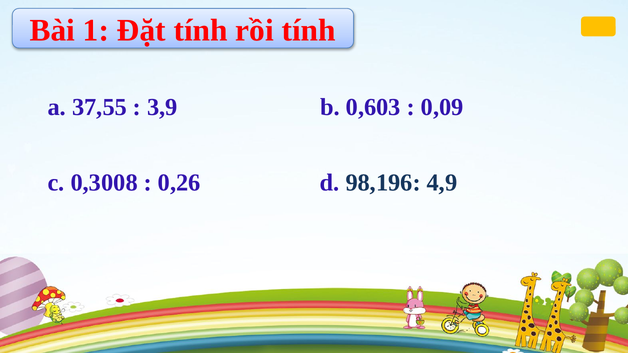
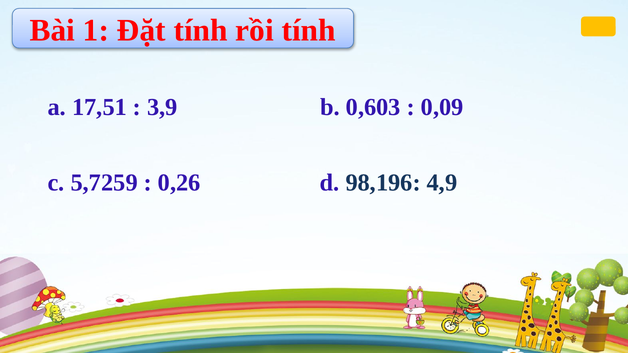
37,55: 37,55 -> 17,51
0,3008: 0,3008 -> 5,7259
